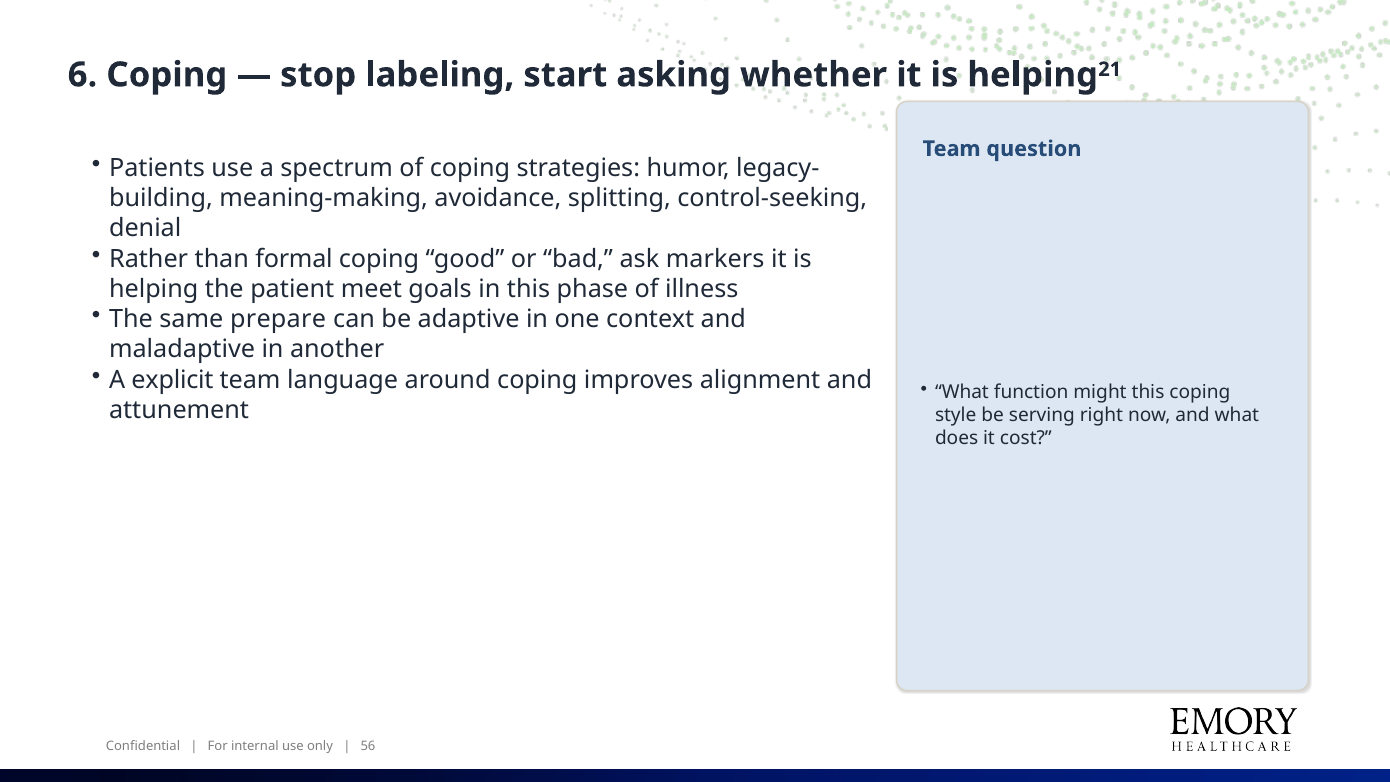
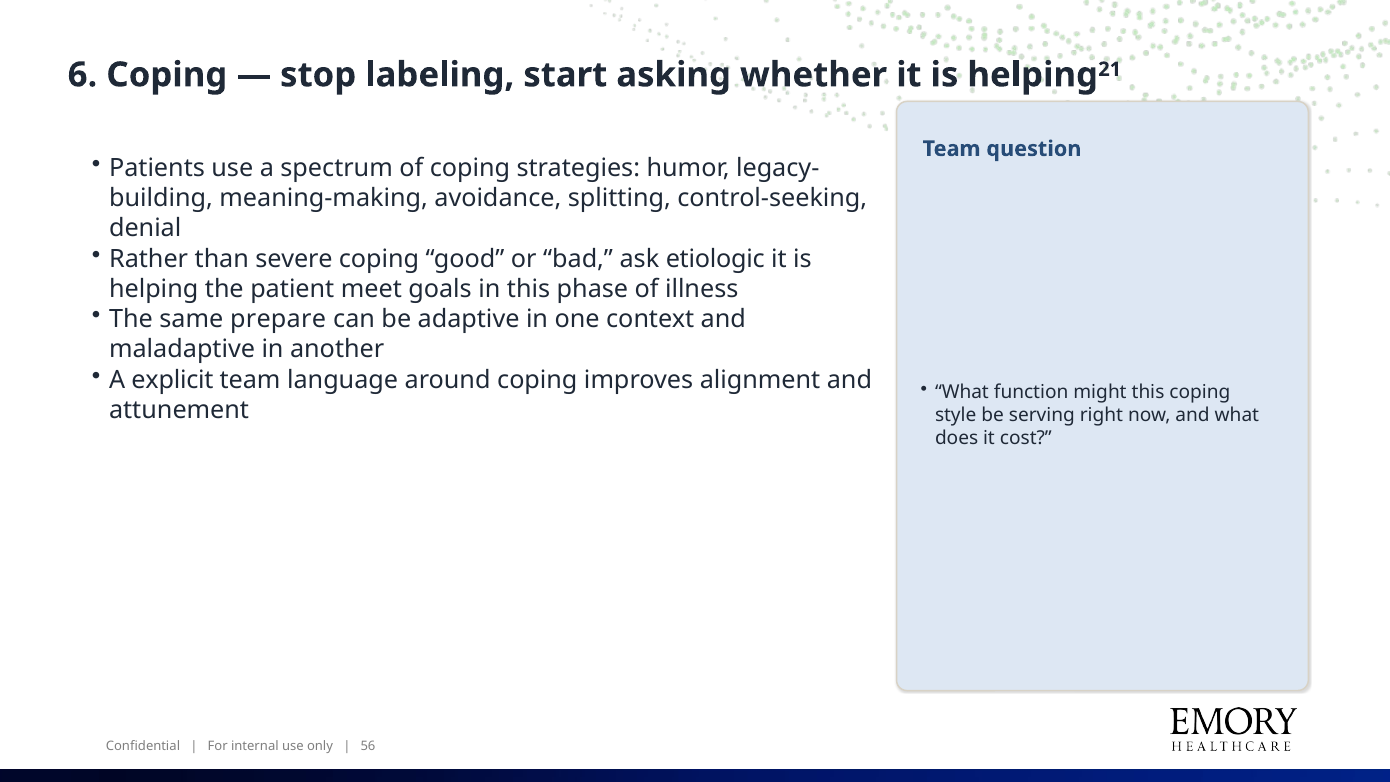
formal: formal -> severe
markers: markers -> etiologic
